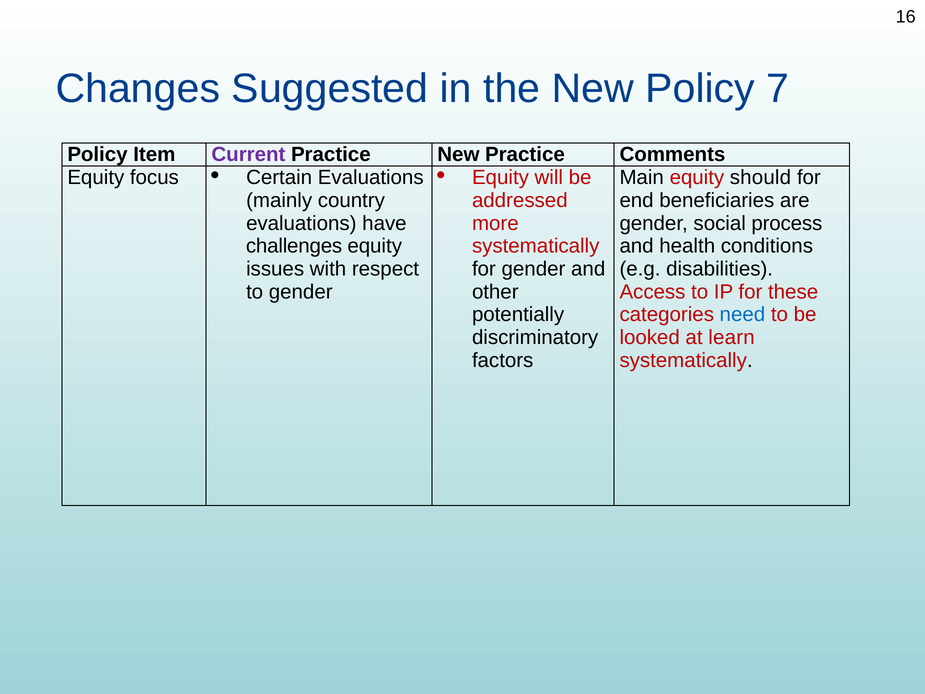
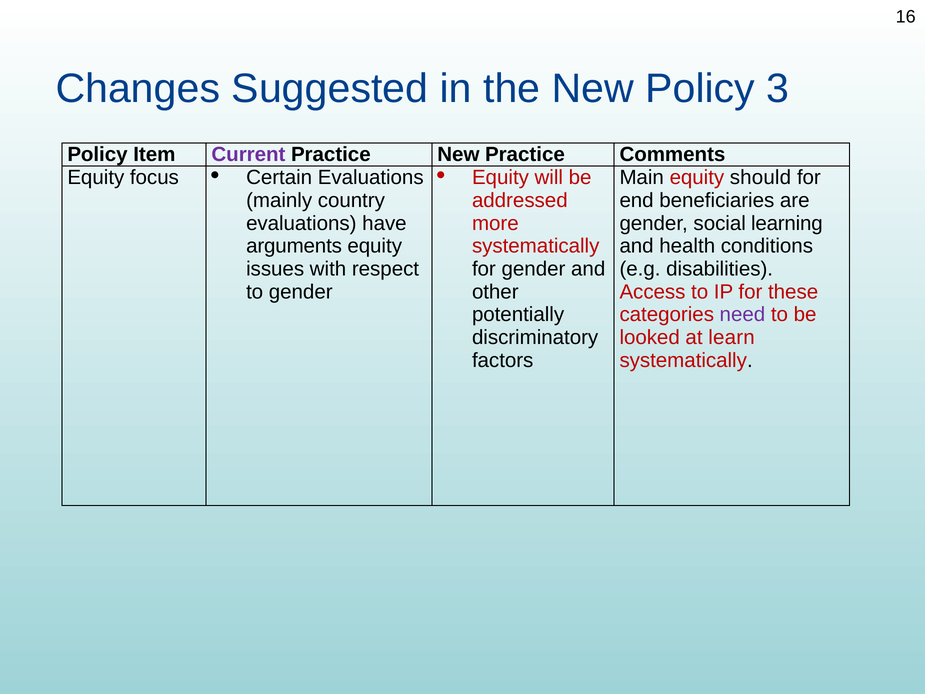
7: 7 -> 3
process: process -> learning
challenges: challenges -> arguments
need colour: blue -> purple
